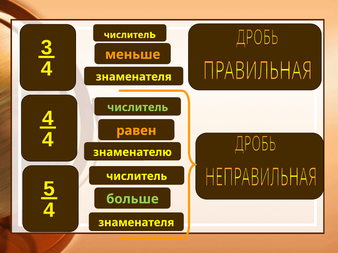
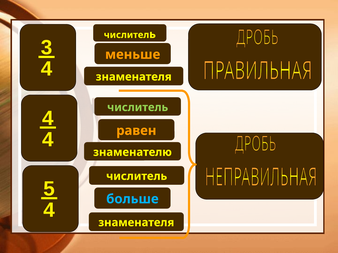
больше colour: light green -> light blue
